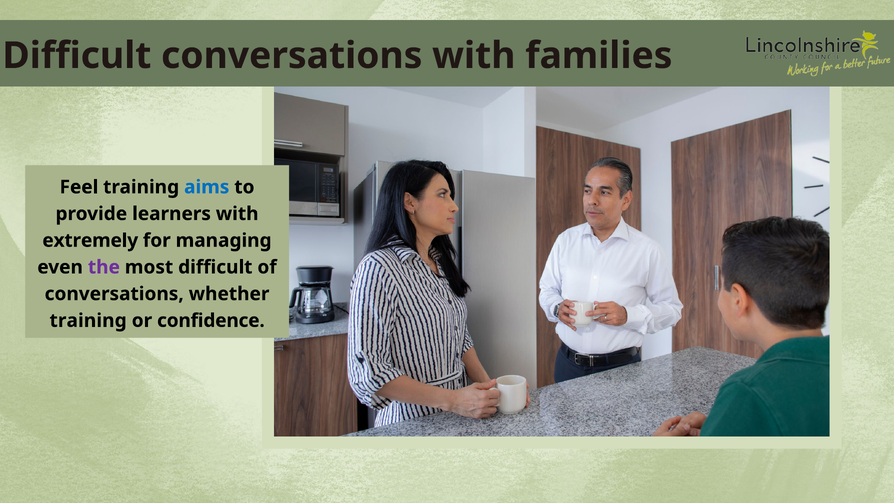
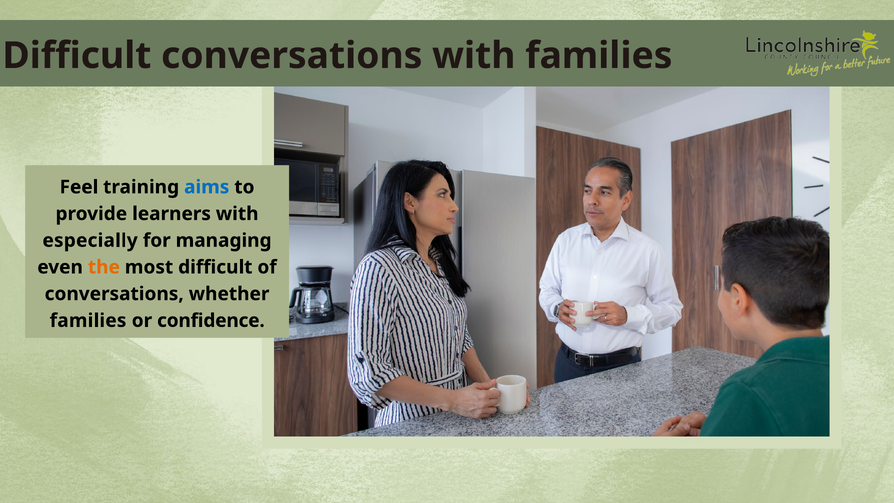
extremely: extremely -> especially
the colour: purple -> orange
training at (88, 321): training -> families
